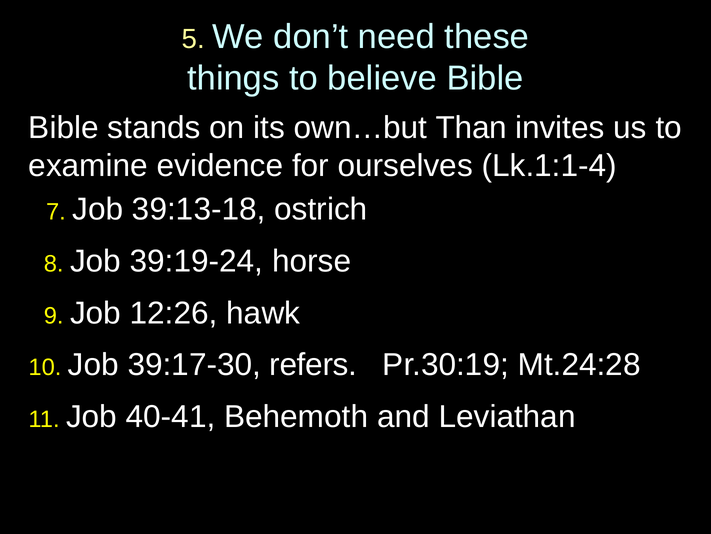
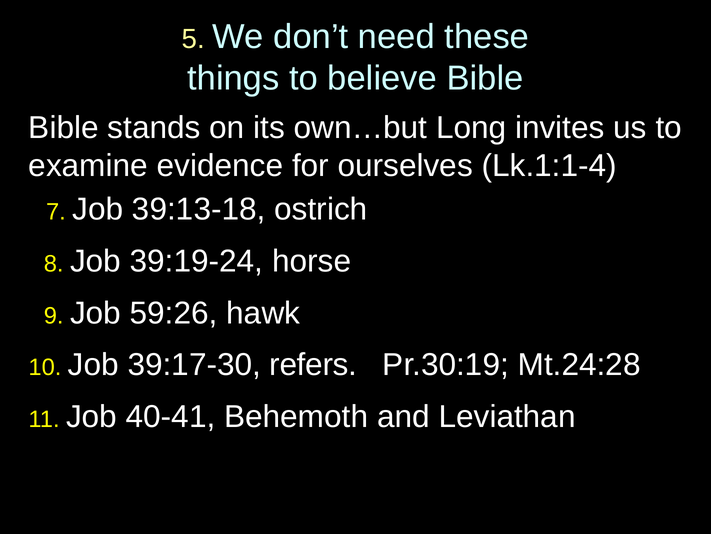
Than: Than -> Long
12:26: 12:26 -> 59:26
